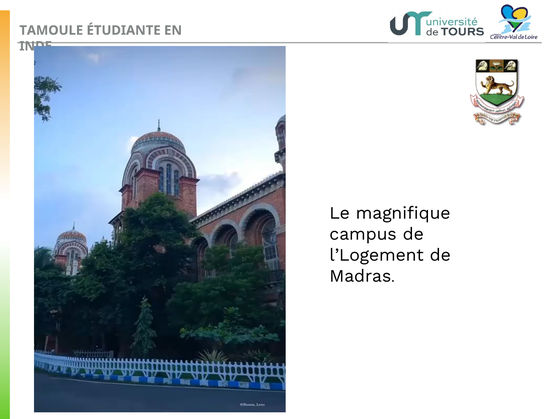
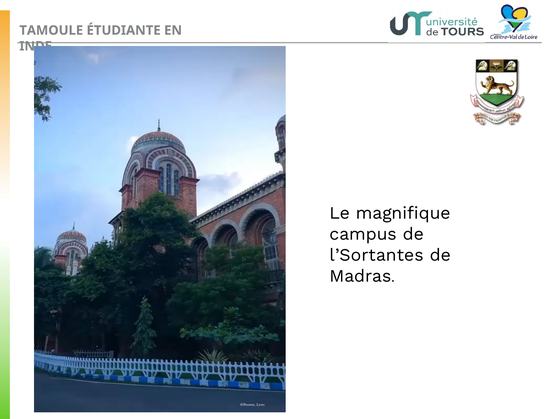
l’Logement: l’Logement -> l’Sortantes
